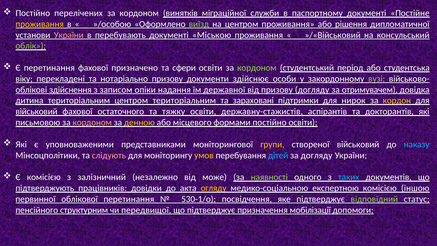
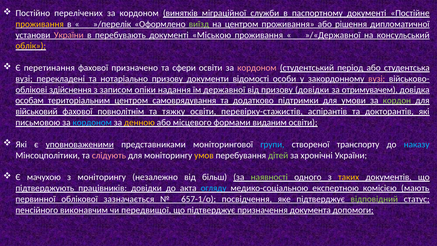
___»/особою: ___»/особою -> ___»/перелік
___»/«Військовий: ___»/«Військовий -> ___»/«Державної
облік colour: light green -> yellow
кордоном at (257, 68) colour: light green -> pink
віку at (24, 79): віку -> вузі
здійснює: здійснює -> відомості
вузі at (377, 79) colour: light green -> pink
призову догляду: догляду -> довідки
дитина: дитина -> особам
центром територіальним: територіальним -> самоврядування
зараховані: зараховані -> додатково
нирок: нирок -> умови
кордон colour: yellow -> light green
остаточного: остаточного -> повнолітнім
державну-стажистів: державну-стажистів -> перевірку-стажистів
кордоном at (92, 122) colour: pink -> light blue
формами постійно: постійно -> виданим
уповноваженими underline: none -> present
групи colour: yellow -> light blue
створеної військовий: військовий -> транспорту
дітей colour: light blue -> light green
за догляду: догляду -> хронічні
Є комісією: комісією -> мачухою
з залізничний: залізничний -> моніторингу
може: може -> більш
таких colour: light blue -> yellow
огляду colour: yellow -> light blue
іншою: іншою -> мають
облікової перетинання: перетинання -> зазначається
530-1/о: 530-1/о -> 657-1/о
структурним: структурним -> виконавчим
мобілізації: мобілізації -> документа
